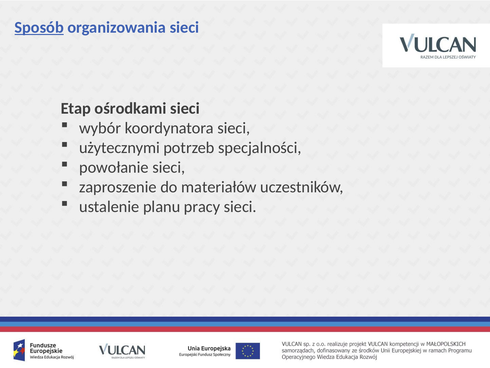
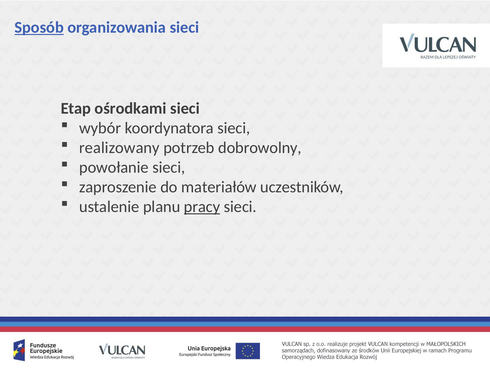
użytecznymi: użytecznymi -> realizowany
specjalności: specjalności -> dobrowolny
pracy underline: none -> present
